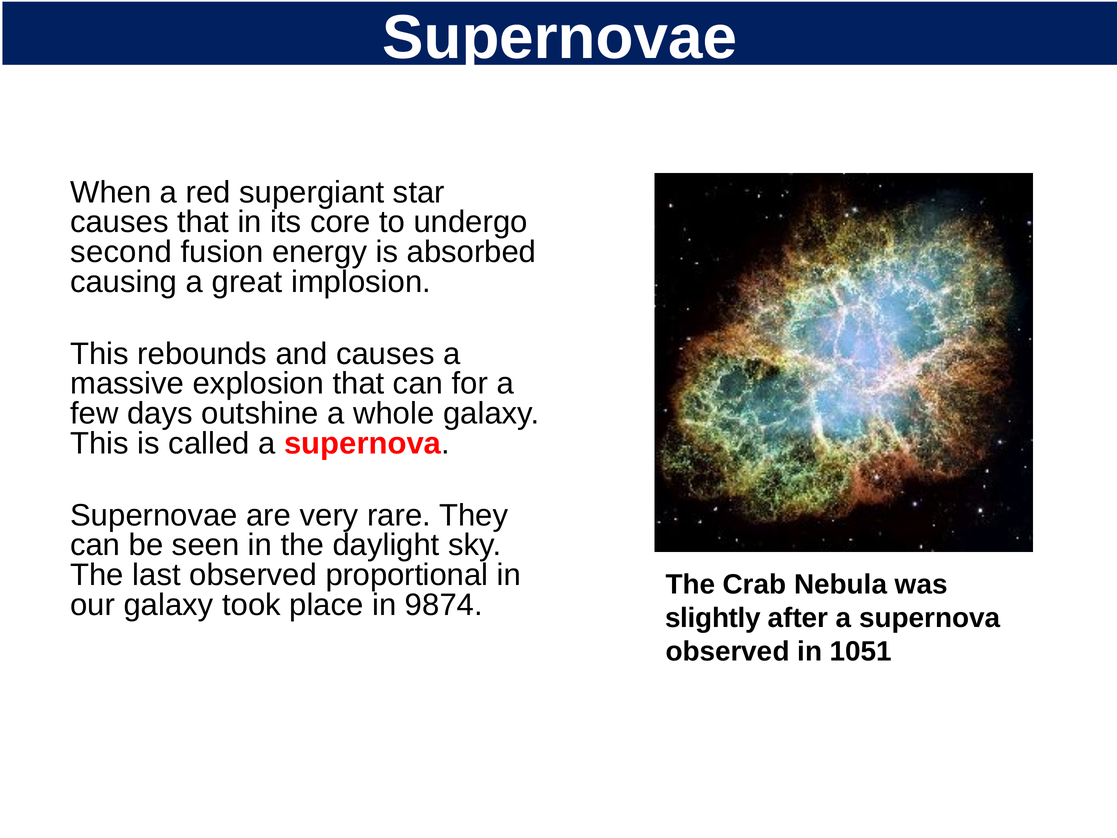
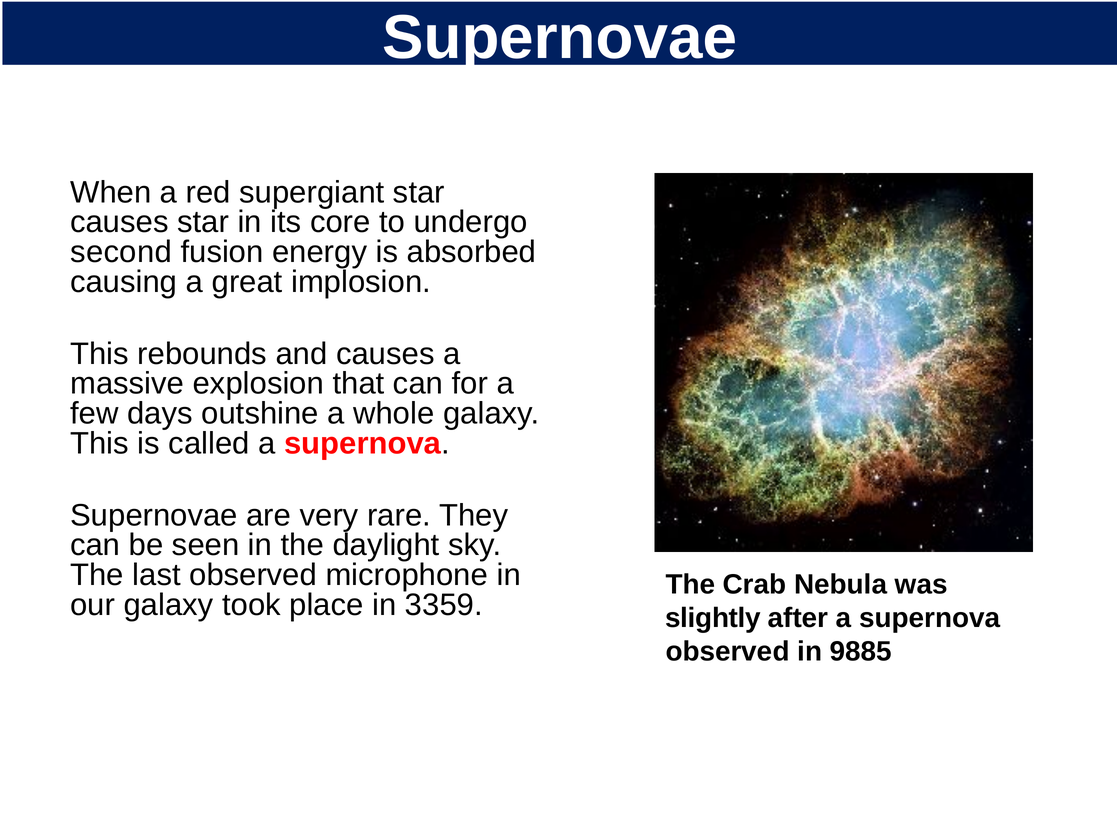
causes that: that -> star
proportional: proportional -> microphone
9874: 9874 -> 3359
1051: 1051 -> 9885
